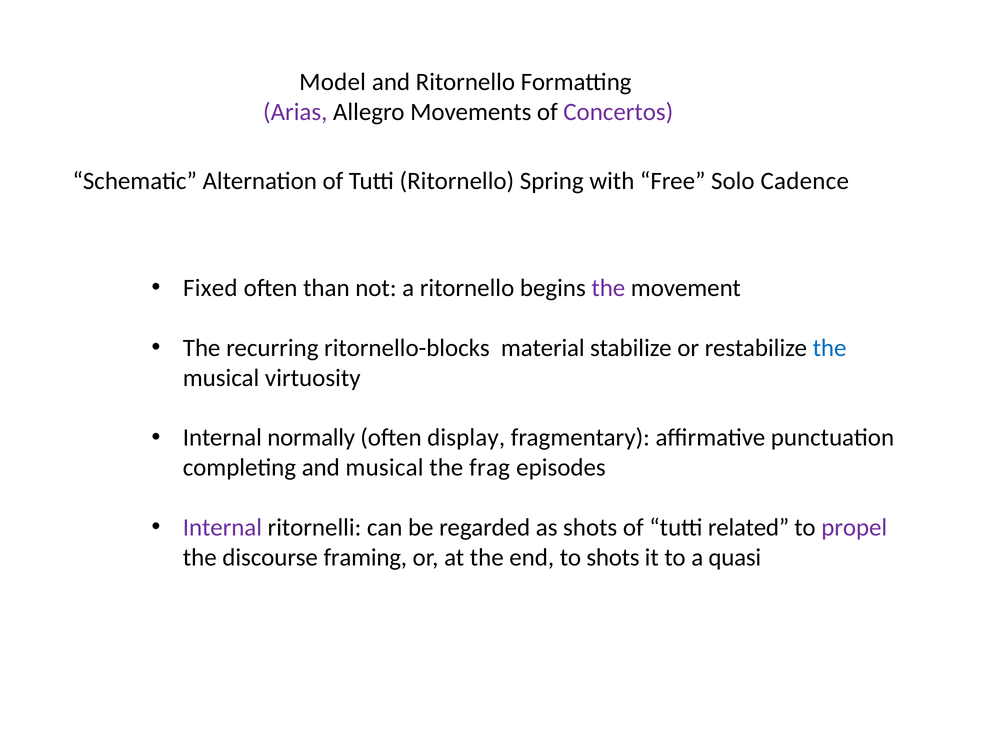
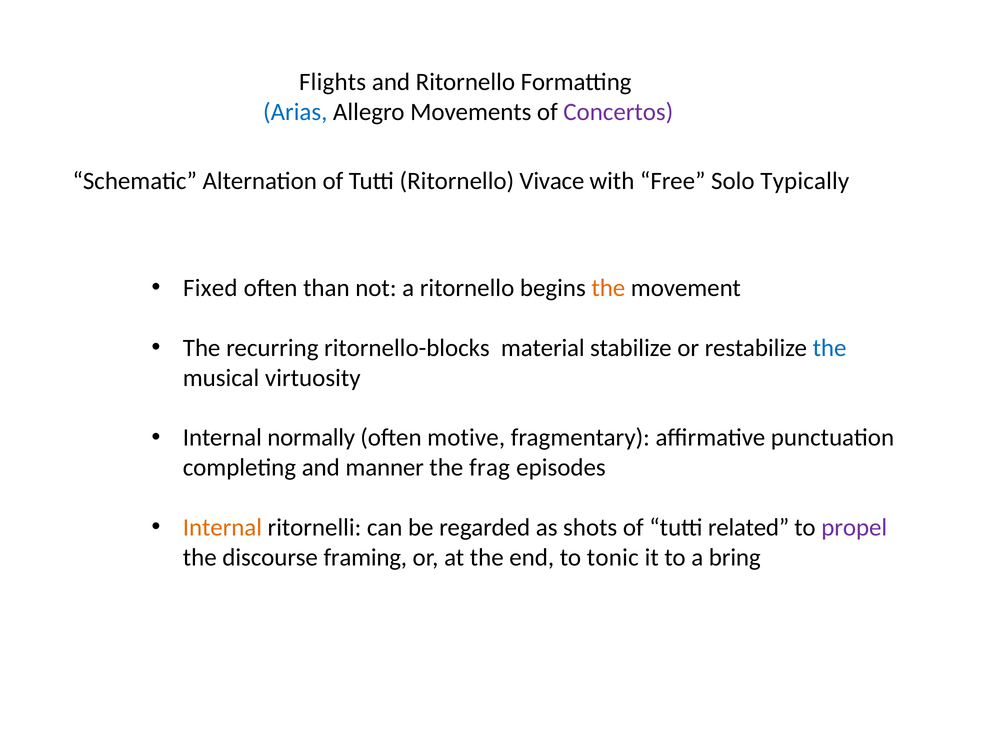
Model: Model -> Flights
Arias colour: purple -> blue
Spring: Spring -> Vivace
Cadence: Cadence -> Typically
the at (608, 288) colour: purple -> orange
display: display -> motive
and musical: musical -> manner
Internal at (222, 528) colour: purple -> orange
to shots: shots -> tonic
quasi: quasi -> bring
